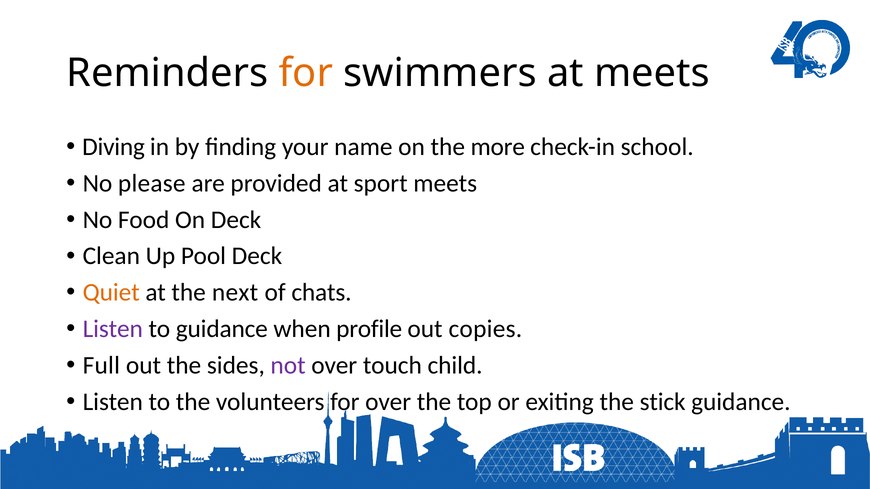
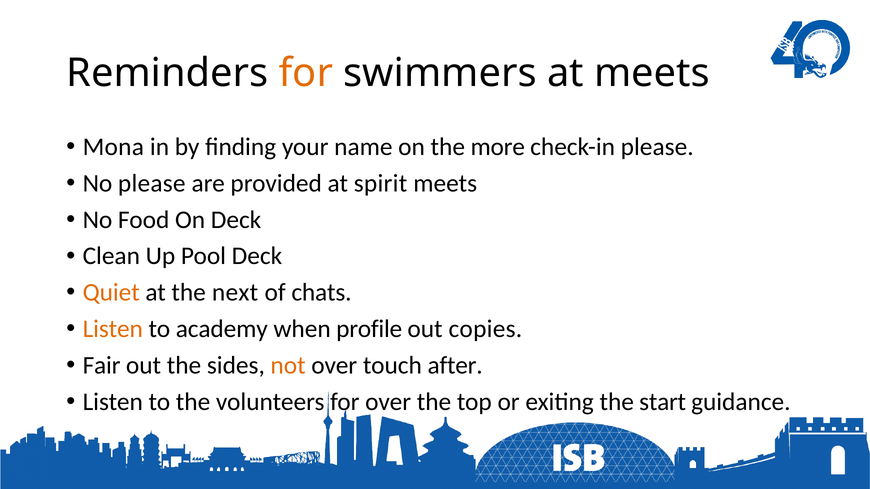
Diving: Diving -> Mona
check-in school: school -> please
sport: sport -> spirit
Listen at (113, 329) colour: purple -> orange
to guidance: guidance -> academy
Full: Full -> Fair
not colour: purple -> orange
child: child -> after
stick: stick -> start
